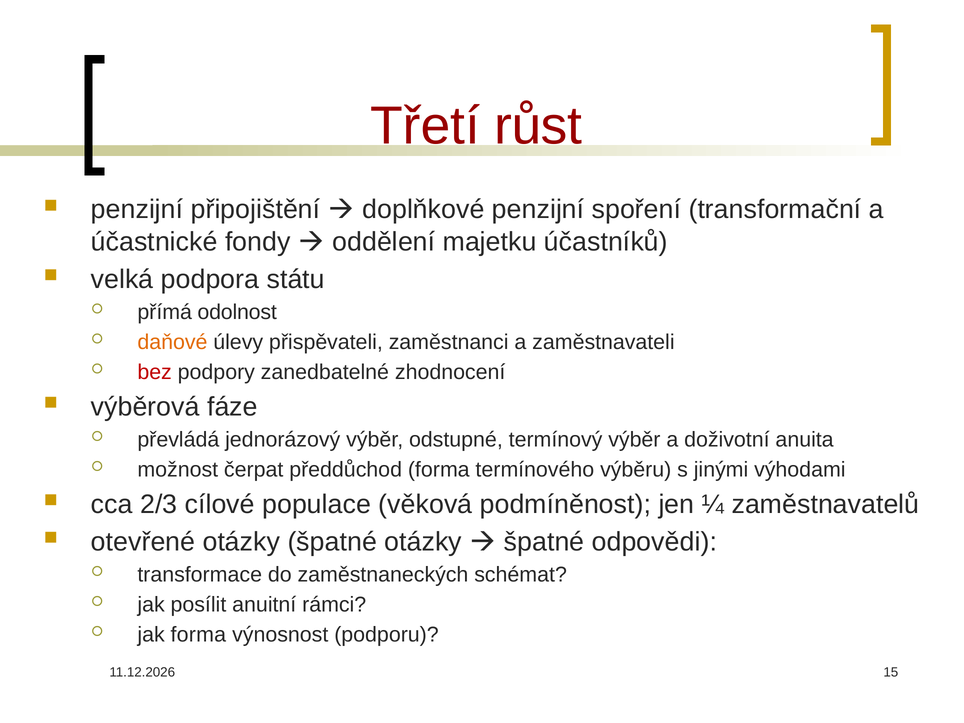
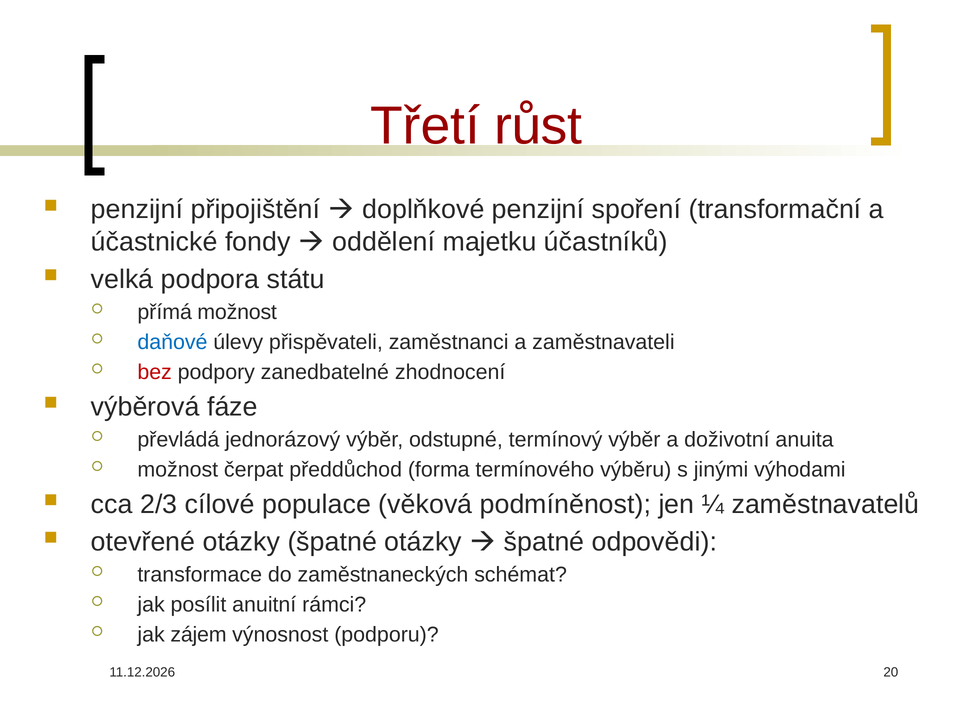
přímá odolnost: odolnost -> možnost
daňové colour: orange -> blue
jak forma: forma -> zájem
15: 15 -> 20
